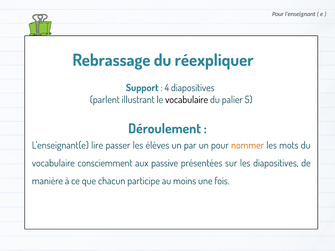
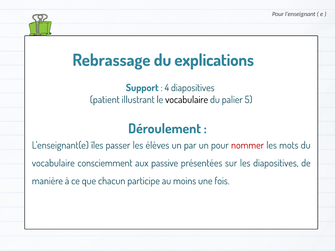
réexpliquer: réexpliquer -> explications
parlent: parlent -> patient
lire: lire -> îles
nommer colour: orange -> red
